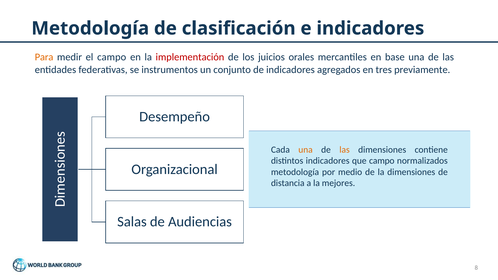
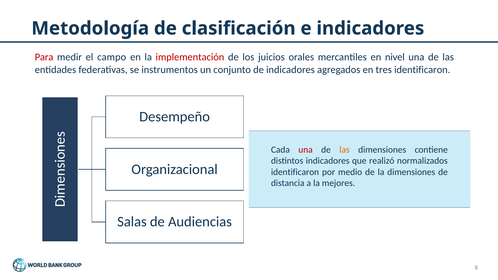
Para colour: orange -> red
base: base -> nivel
tres previamente: previamente -> identificaron
una at (306, 150) colour: orange -> red
que campo: campo -> realizó
metodología at (295, 172): metodología -> identificaron
